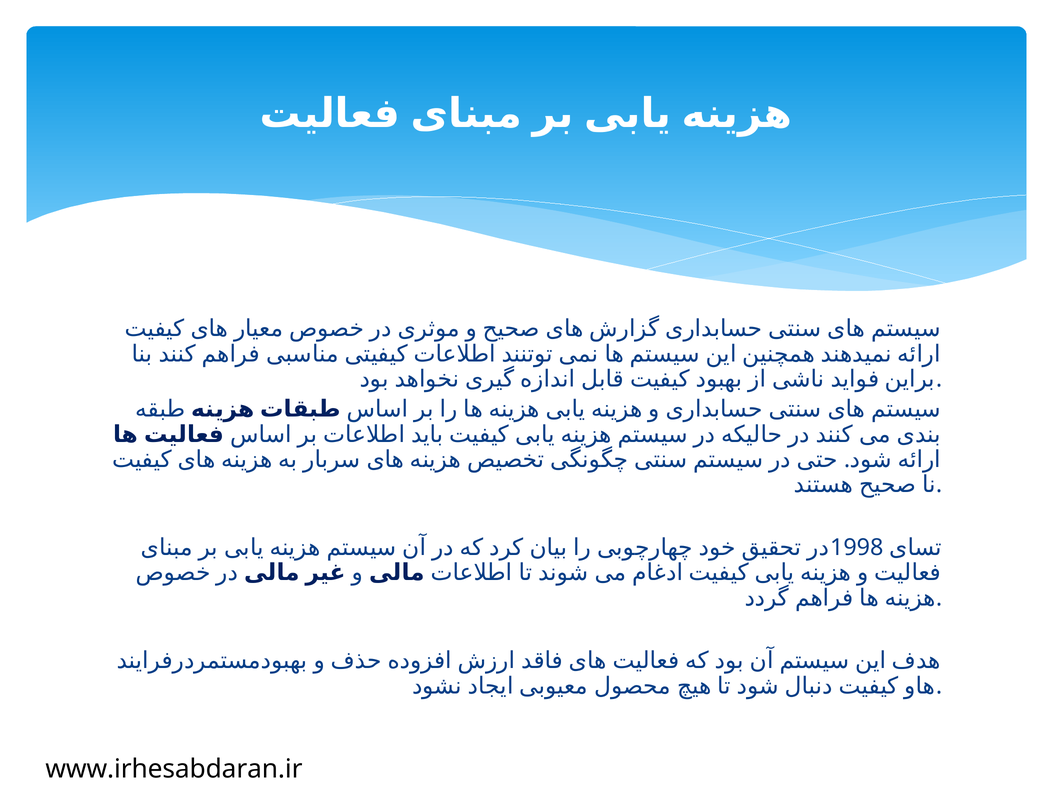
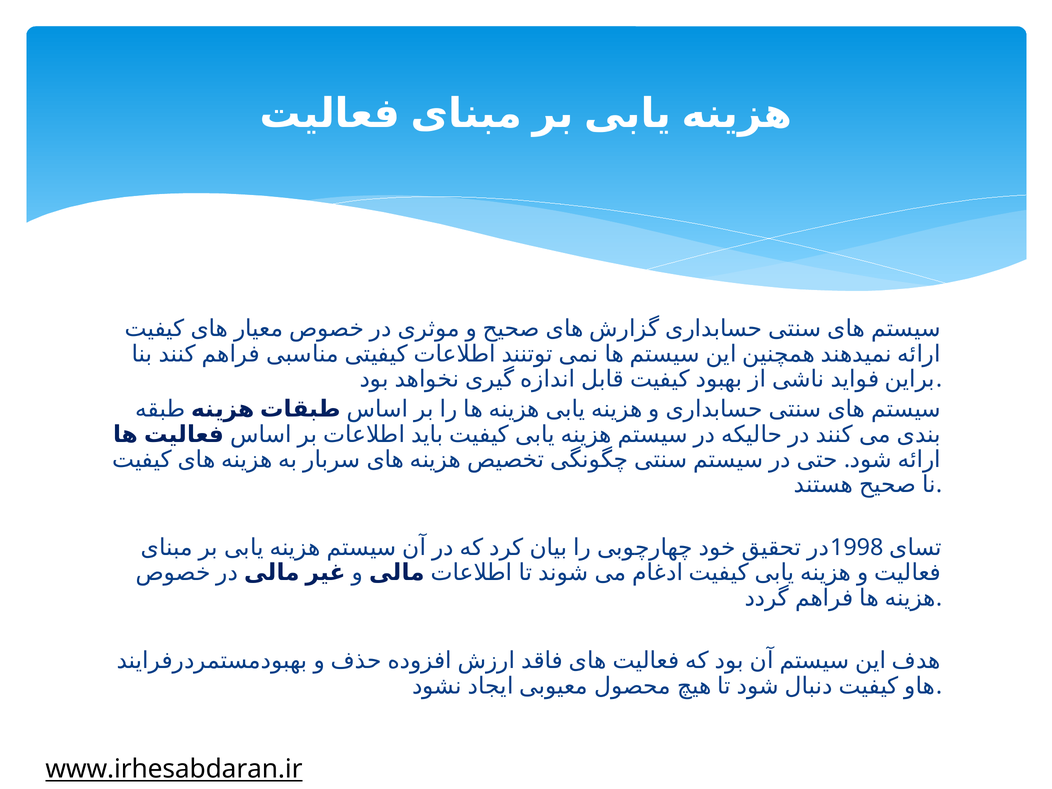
www.irhesabdaran.ir underline: none -> present
